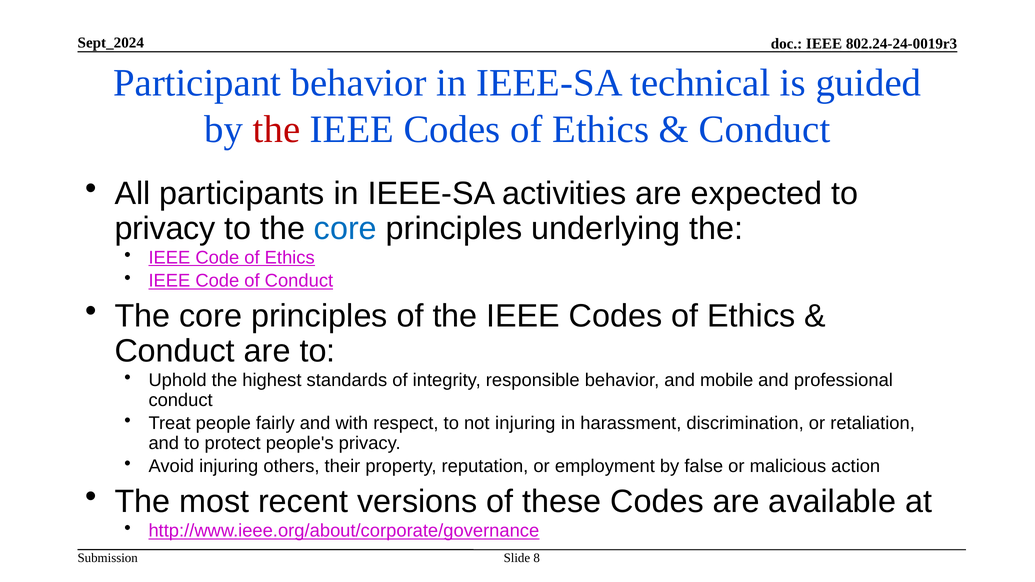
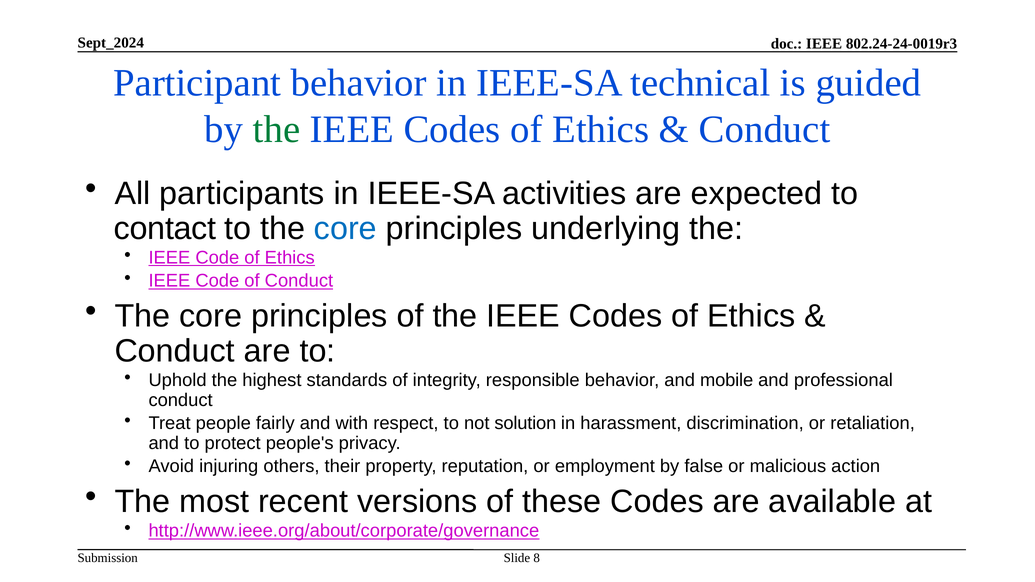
the at (277, 129) colour: red -> green
privacy at (165, 229): privacy -> contact
not injuring: injuring -> solution
